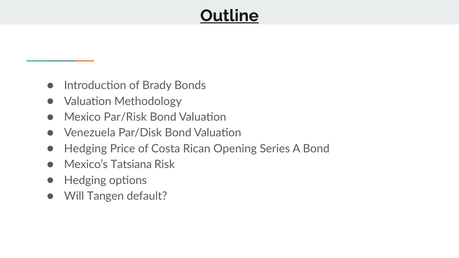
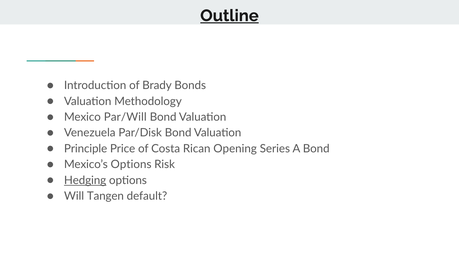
Par/Risk: Par/Risk -> Par/Will
Hedging at (86, 149): Hedging -> Principle
Mexico’s Tatsiana: Tatsiana -> Options
Hedging at (85, 180) underline: none -> present
